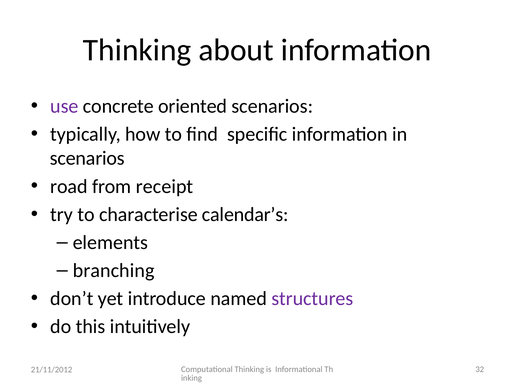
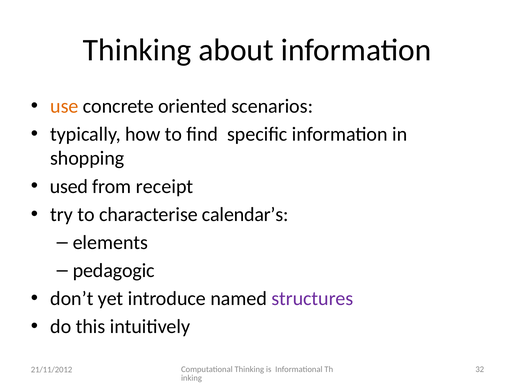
use colour: purple -> orange
scenarios at (87, 158): scenarios -> shopping
road: road -> used
branching: branching -> pedagogic
